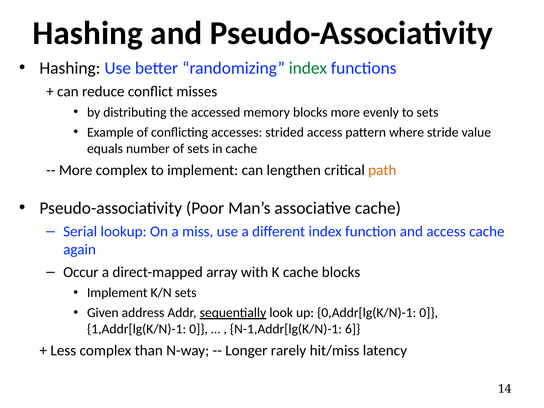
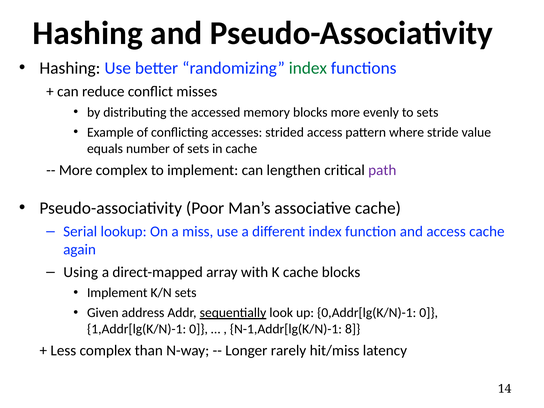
path colour: orange -> purple
Occur: Occur -> Using
6: 6 -> 8
